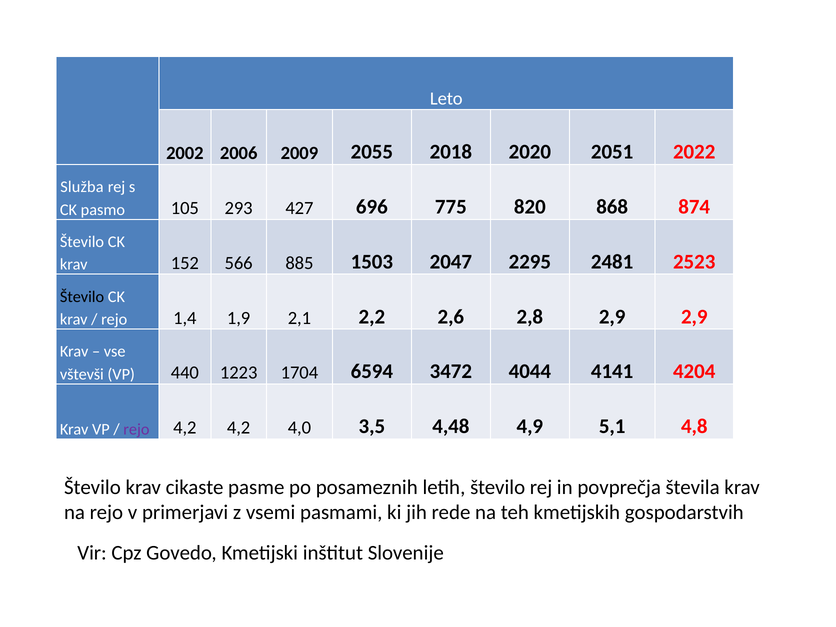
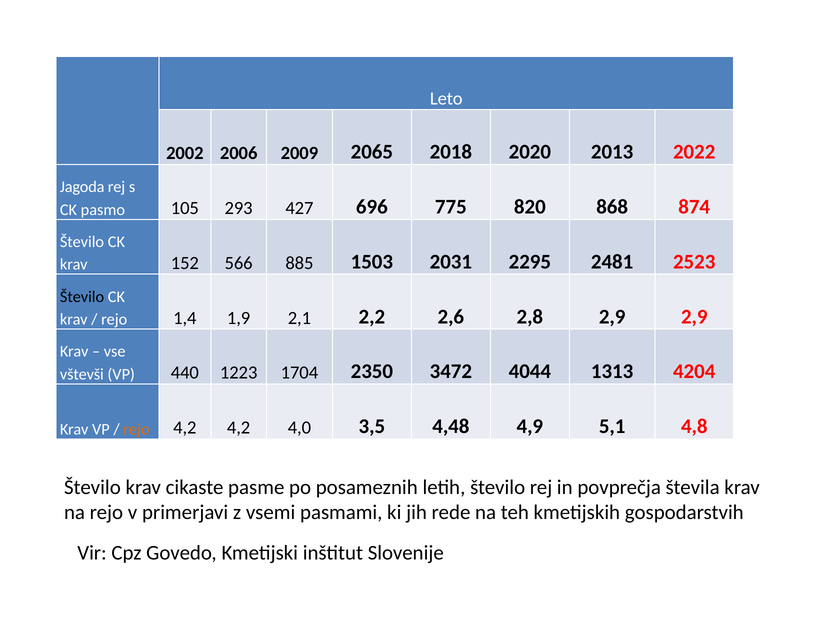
2055: 2055 -> 2065
2051: 2051 -> 2013
Služba: Služba -> Jagoda
2047: 2047 -> 2031
6594: 6594 -> 2350
4141: 4141 -> 1313
rejo at (136, 429) colour: purple -> orange
